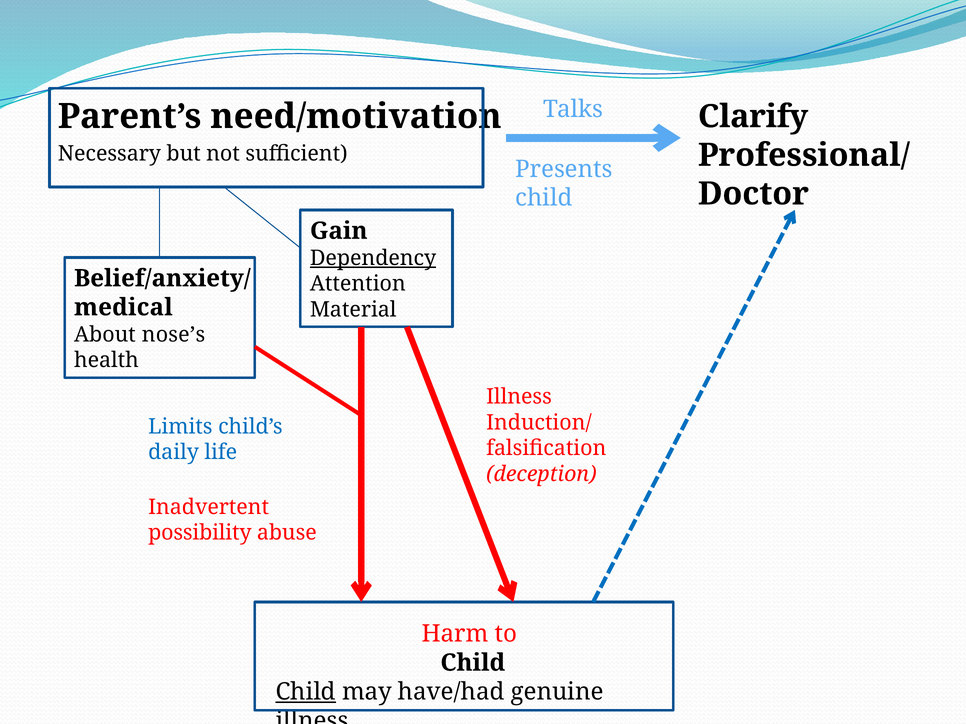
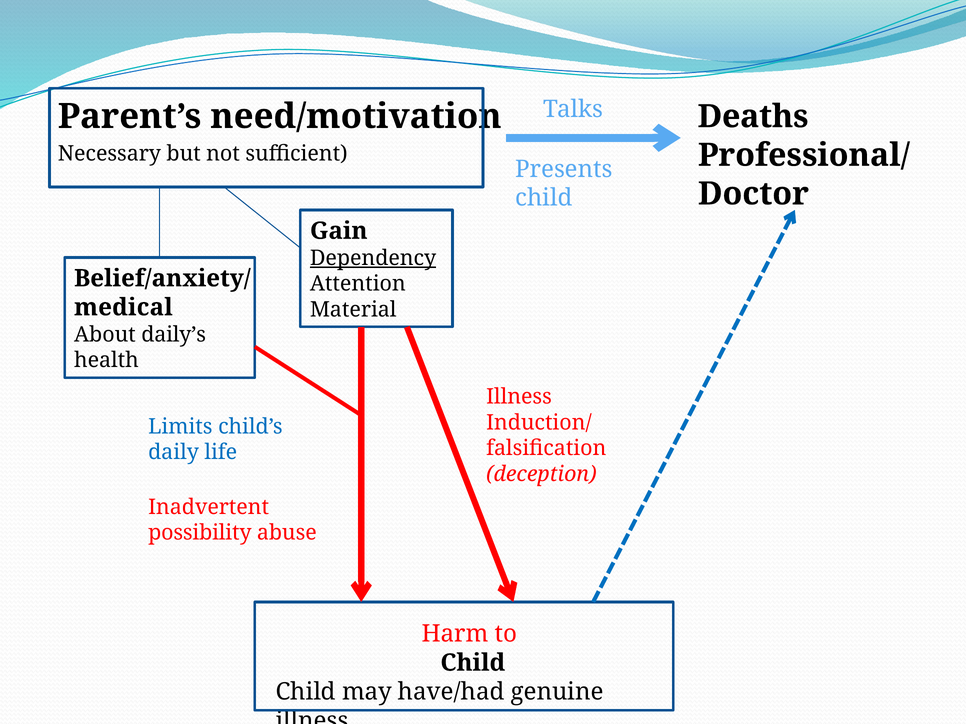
Clarify: Clarify -> Deaths
nose’s: nose’s -> daily’s
Child at (306, 692) underline: present -> none
